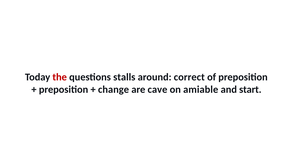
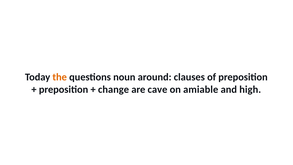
the colour: red -> orange
stalls: stalls -> noun
correct: correct -> clauses
start: start -> high
